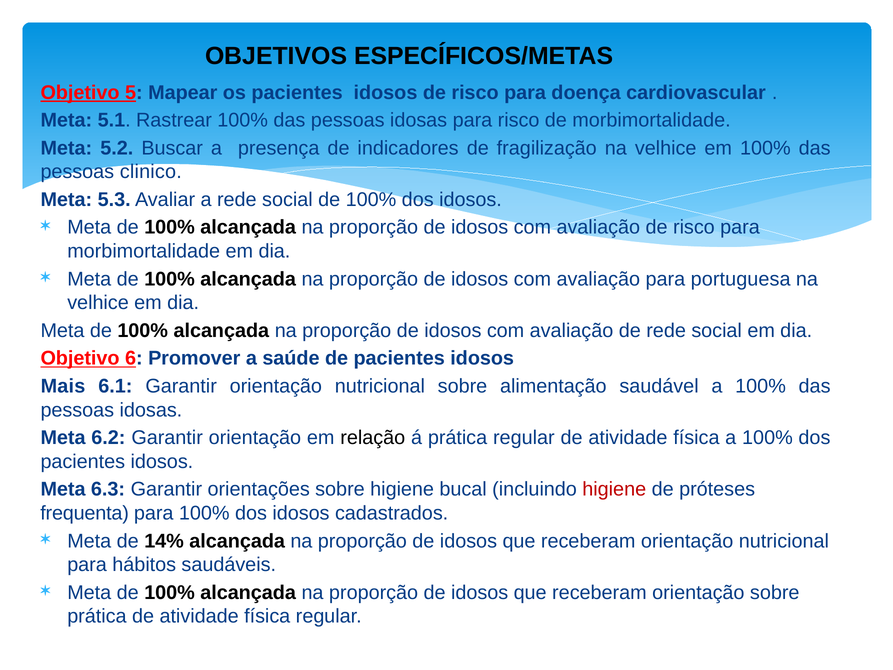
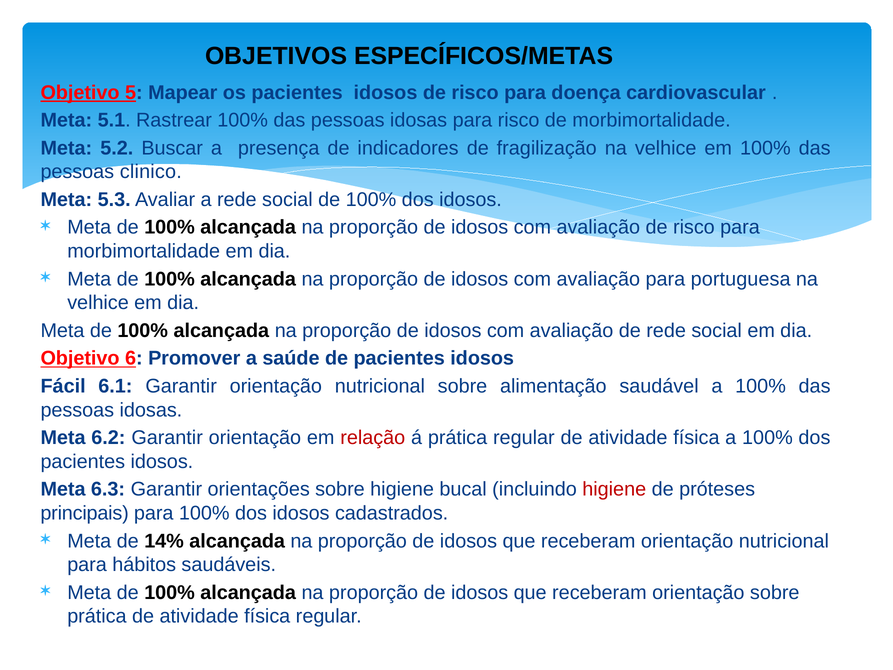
Mais: Mais -> Fácil
relação colour: black -> red
frequenta: frequenta -> principais
